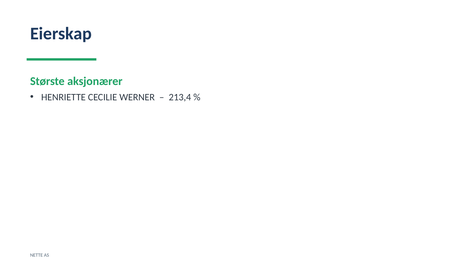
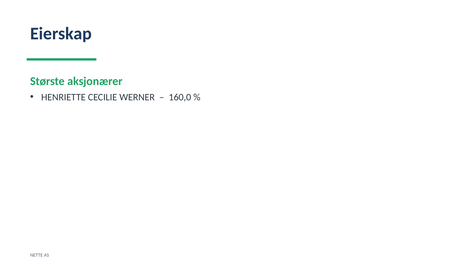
213,4: 213,4 -> 160,0
